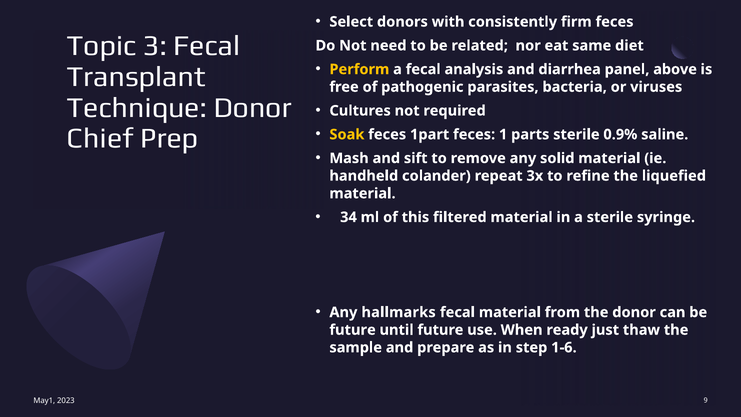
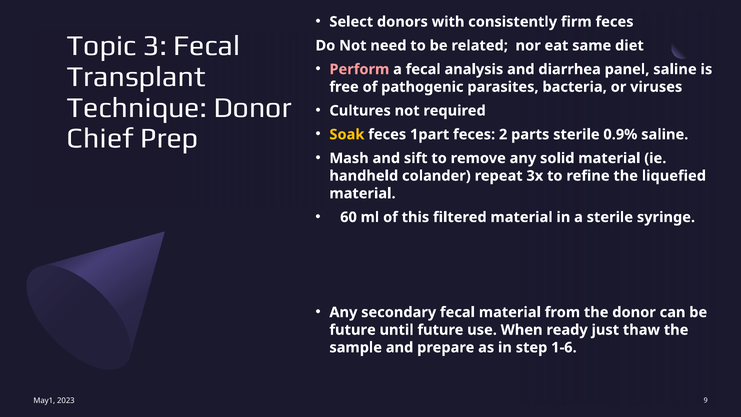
Perform colour: yellow -> pink
panel above: above -> saline
1: 1 -> 2
34: 34 -> 60
hallmarks: hallmarks -> secondary
